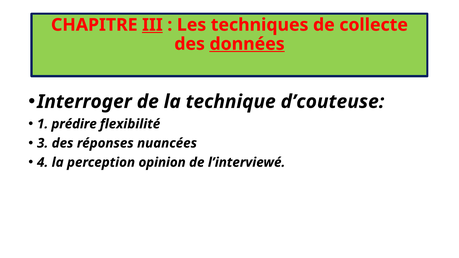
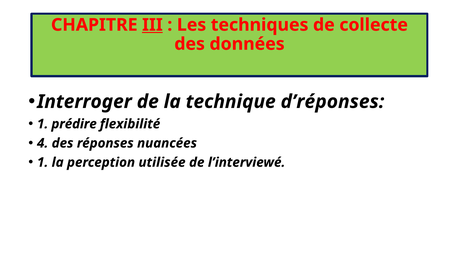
données underline: present -> none
d’couteuse: d’couteuse -> d’réponses
3: 3 -> 4
4 at (43, 162): 4 -> 1
opinion: opinion -> utilisée
